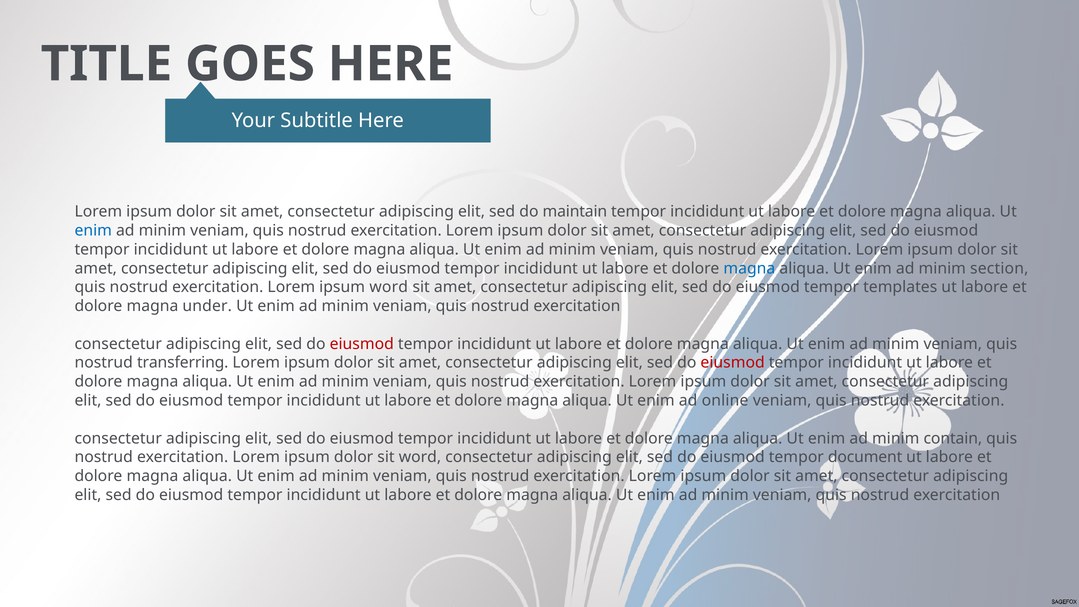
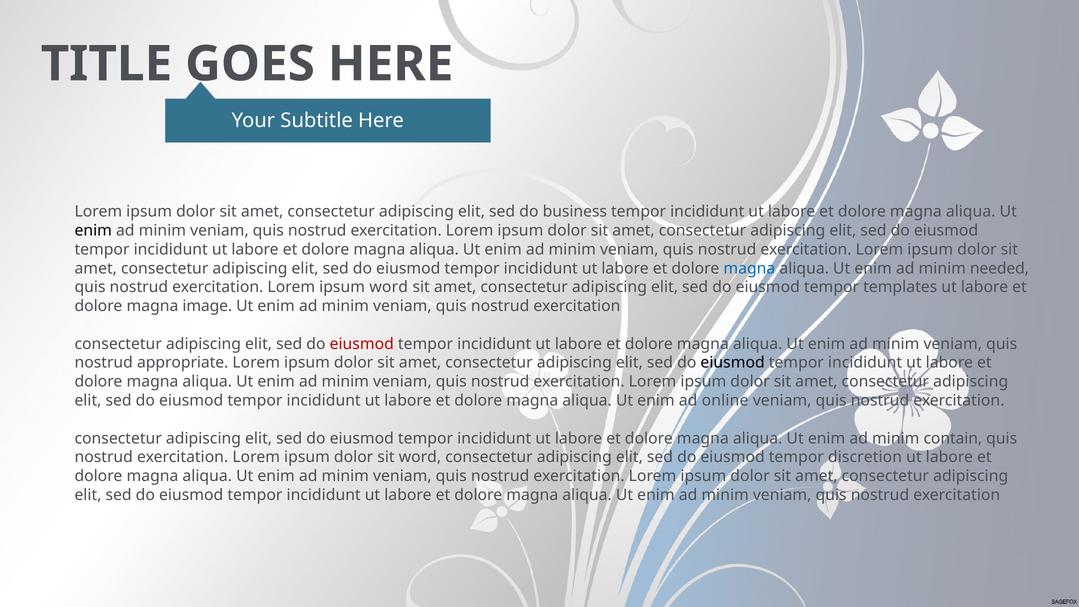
maintain: maintain -> business
enim at (93, 231) colour: blue -> black
section: section -> needed
under: under -> image
transferring: transferring -> appropriate
eiusmod at (733, 363) colour: red -> black
document: document -> discretion
